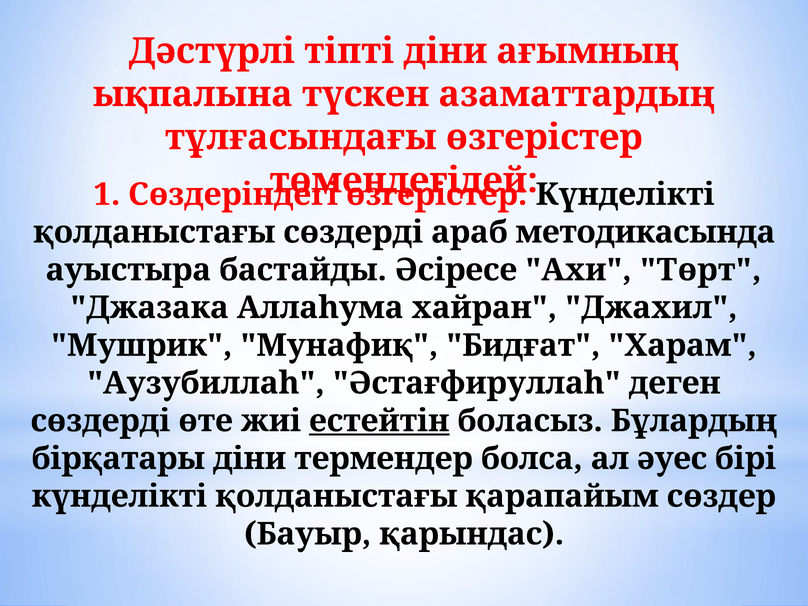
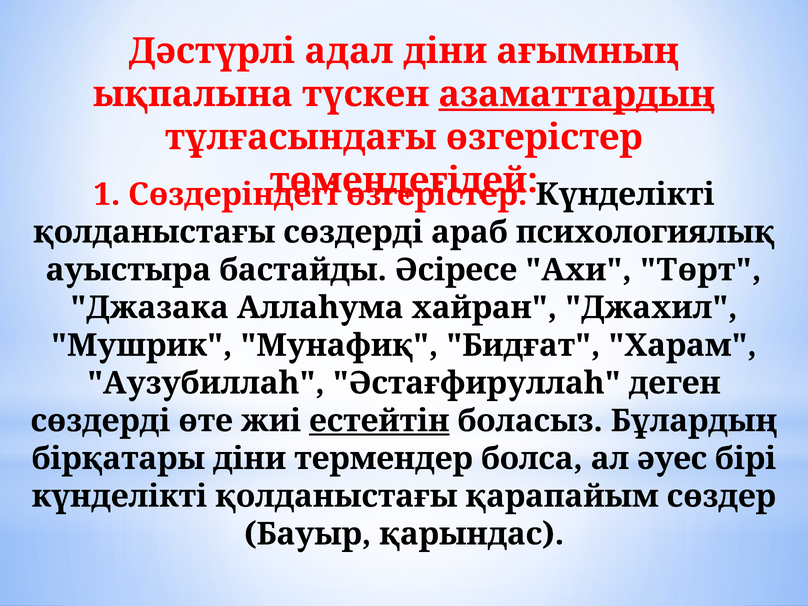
тіпті: тіпті -> адал
азаматтардың underline: none -> present
методикасында: методикасында -> психологиялық
